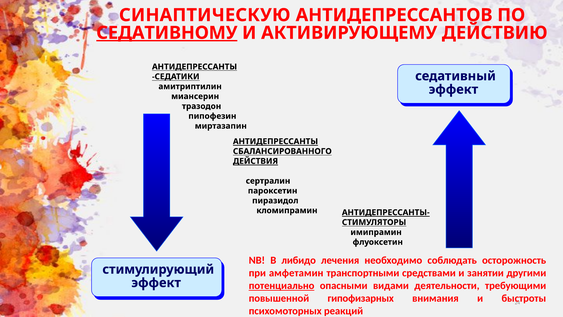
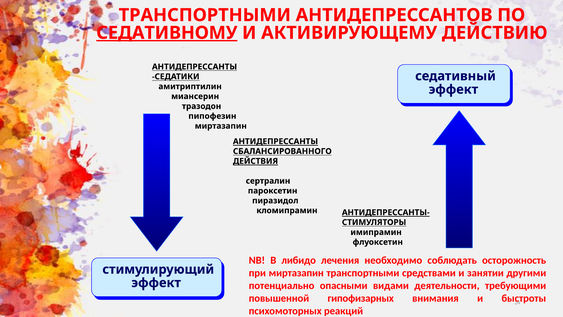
СИНАПТИЧЕСКУЮ at (205, 15): СИНАПТИЧЕСКУЮ -> ТРАНСПОРТНЫМИ
при амфетамин: амфетамин -> миртазапин
потенциально underline: present -> none
